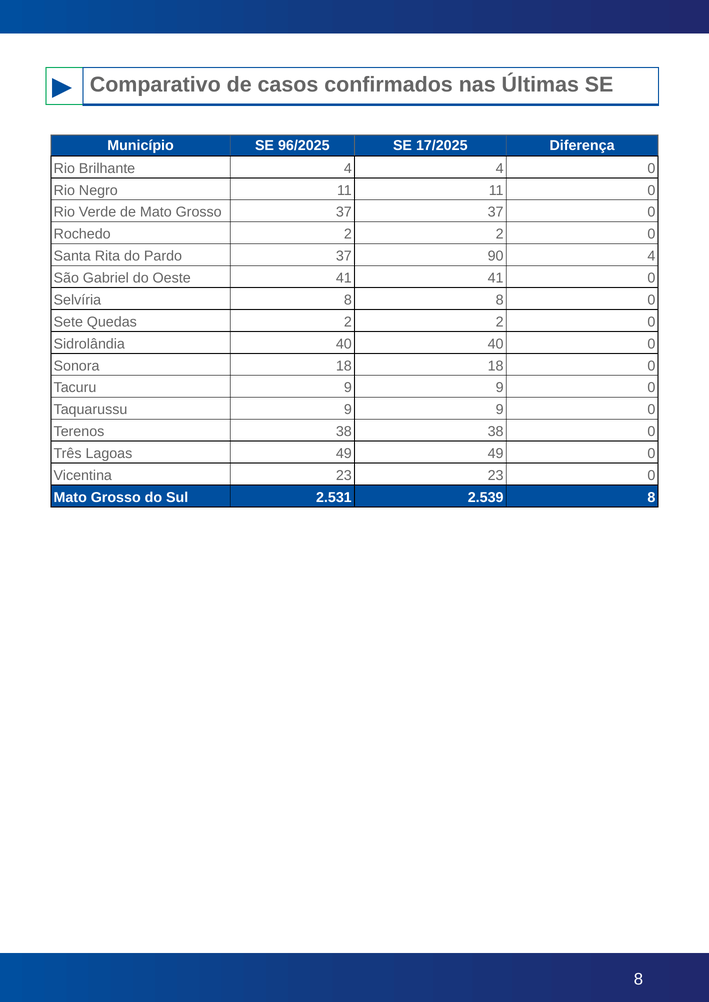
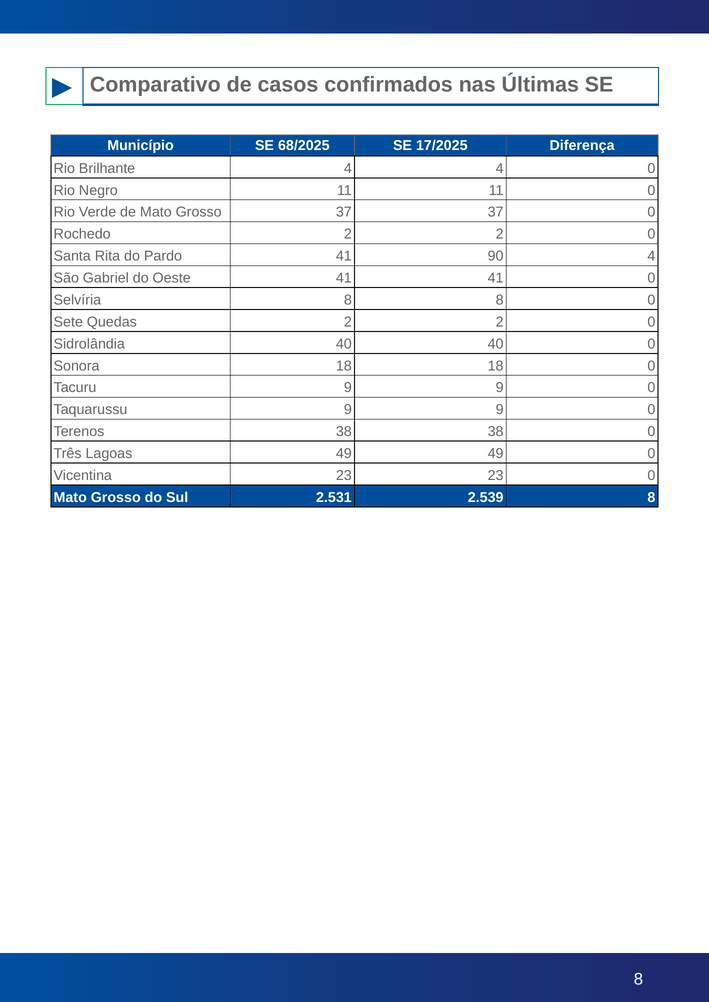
96/2025: 96/2025 -> 68/2025
Pardo 37: 37 -> 41
